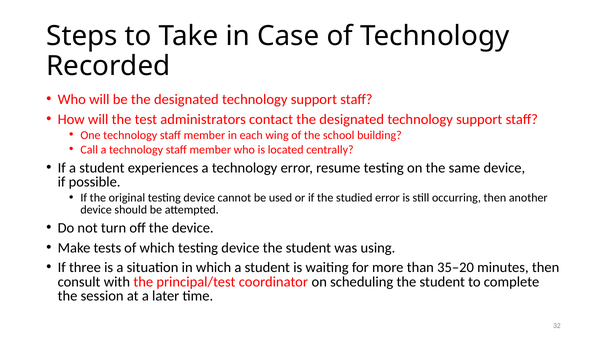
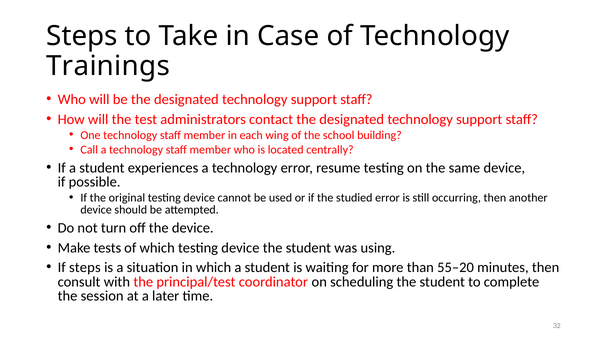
Recorded: Recorded -> Trainings
If three: three -> steps
35–20: 35–20 -> 55–20
